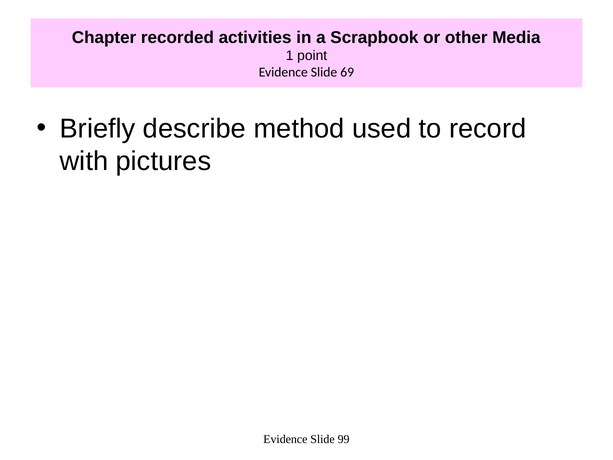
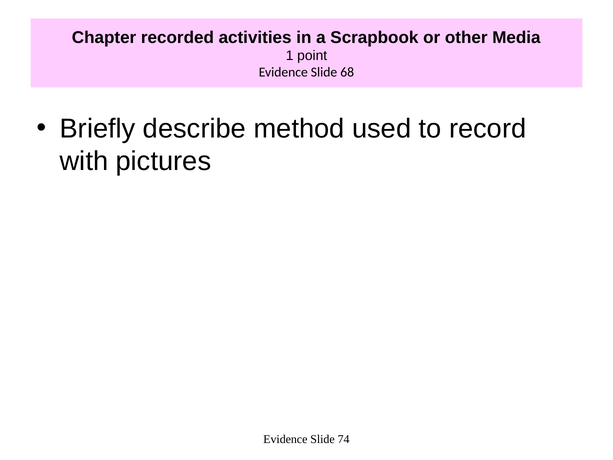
69: 69 -> 68
99: 99 -> 74
